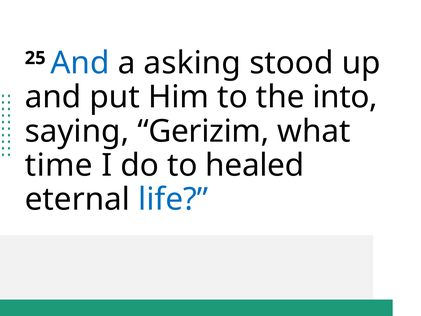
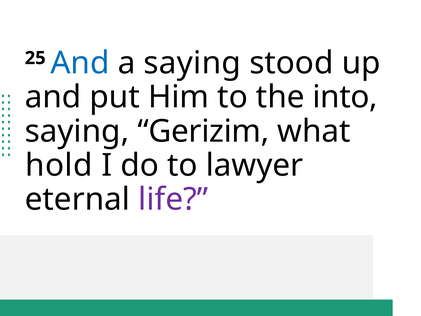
a asking: asking -> saying
time: time -> hold
healed: healed -> lawyer
life colour: blue -> purple
